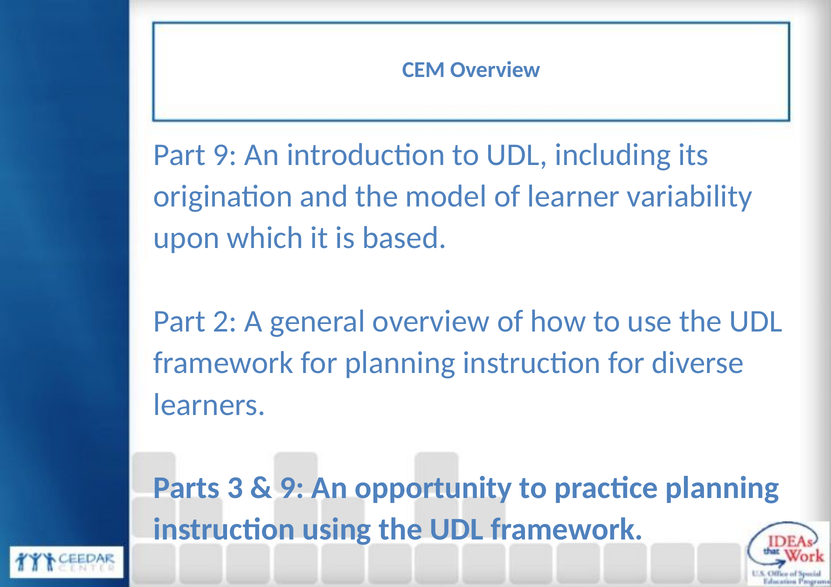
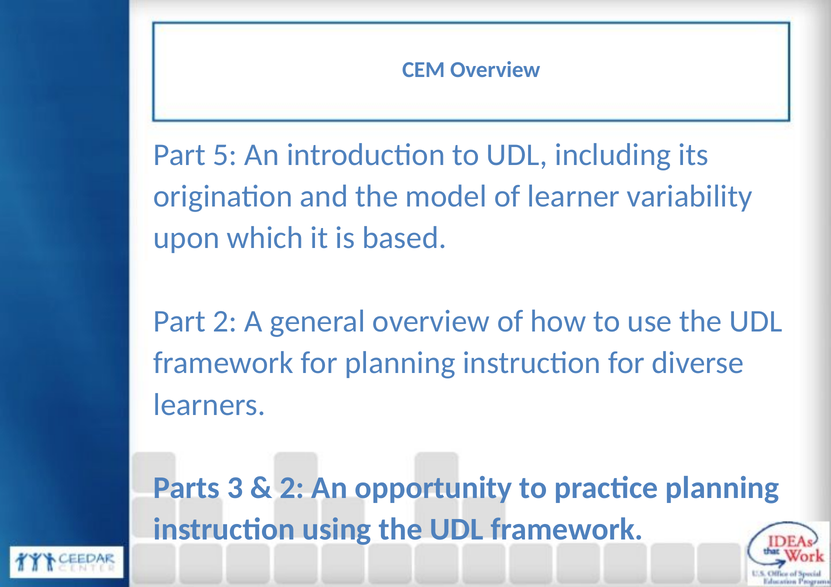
Part 9: 9 -> 5
9 at (292, 488): 9 -> 2
